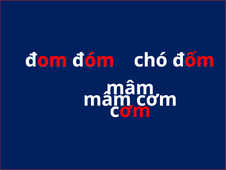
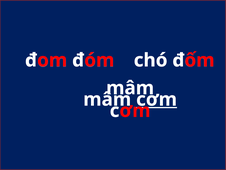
cơm at (157, 99) underline: none -> present
